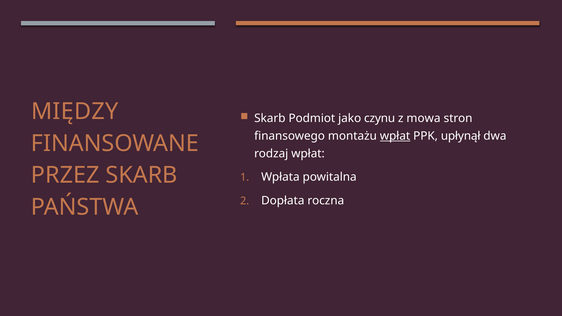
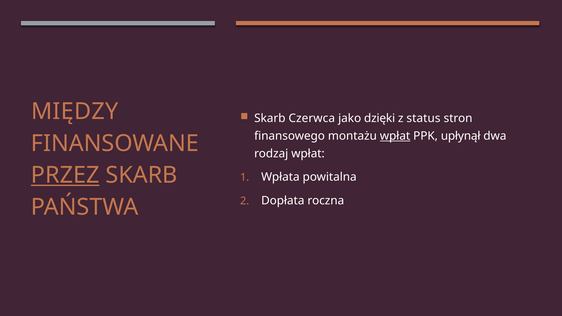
Podmiot: Podmiot -> Czerwca
czynu: czynu -> dzięki
mowa: mowa -> status
PRZEZ underline: none -> present
